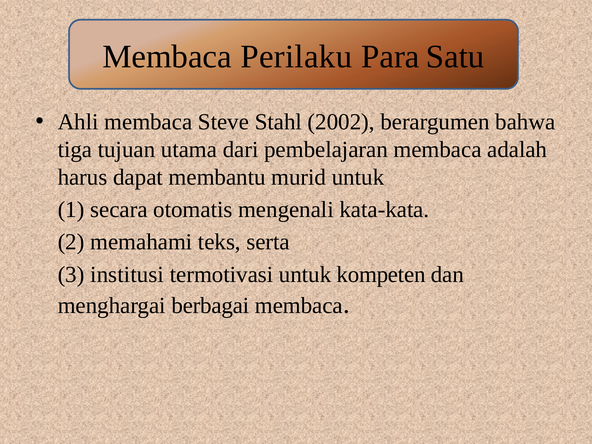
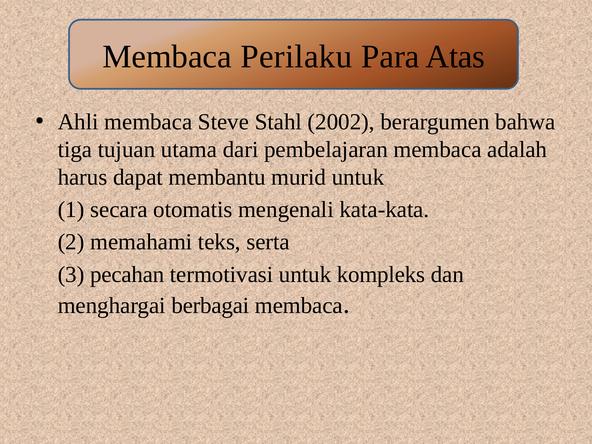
Satu: Satu -> Atas
institusi: institusi -> pecahan
kompeten: kompeten -> kompleks
